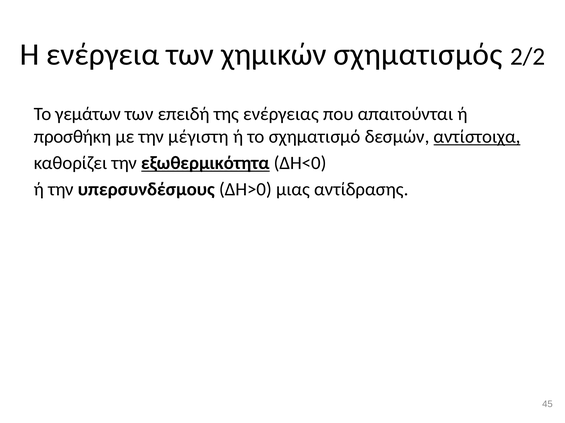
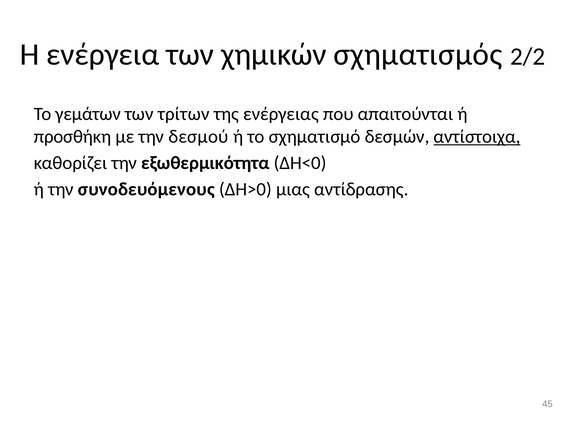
επειδή: επειδή -> τρίτων
μέγιστη: μέγιστη -> δεσμού
εξωθερμικότητα underline: present -> none
υπερσυνδέσμους: υπερσυνδέσμους -> συνοδευόμενους
